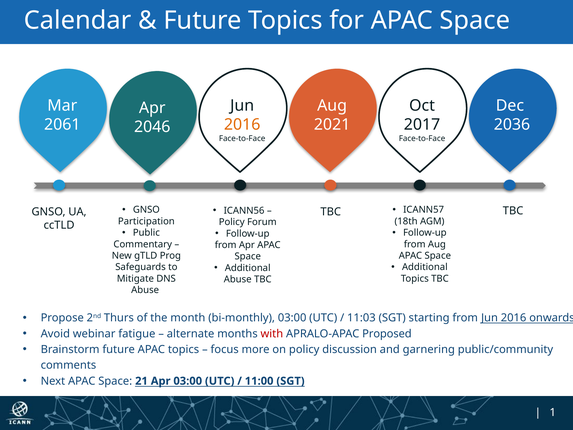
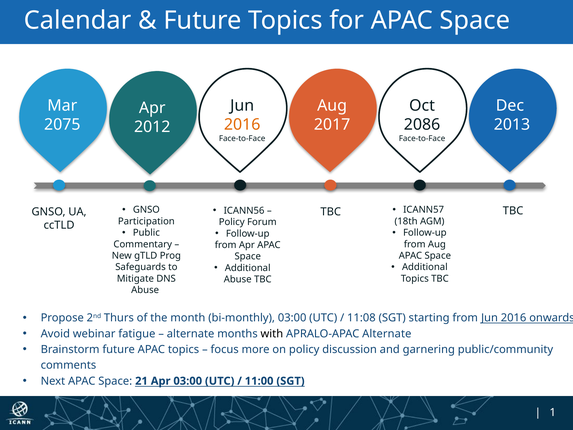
2061: 2061 -> 2075
2021: 2021 -> 2017
2017: 2017 -> 2086
2036: 2036 -> 2013
2046: 2046 -> 2012
11:03: 11:03 -> 11:08
with colour: red -> black
APRALO-APAC Proposed: Proposed -> Alternate
